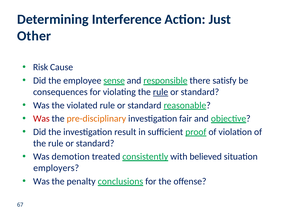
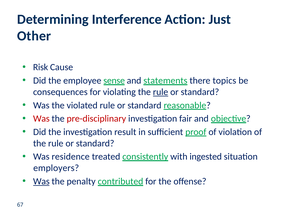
responsible: responsible -> statements
satisfy: satisfy -> topics
pre-disciplinary colour: orange -> red
demotion: demotion -> residence
believed: believed -> ingested
Was at (41, 181) underline: none -> present
conclusions: conclusions -> contributed
